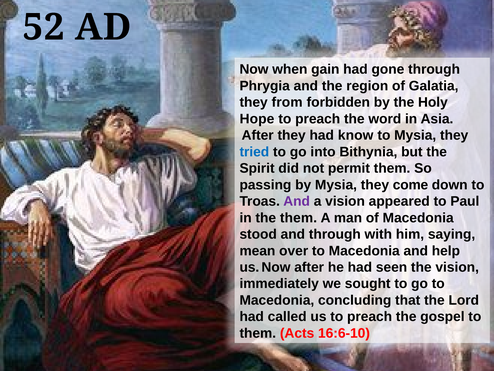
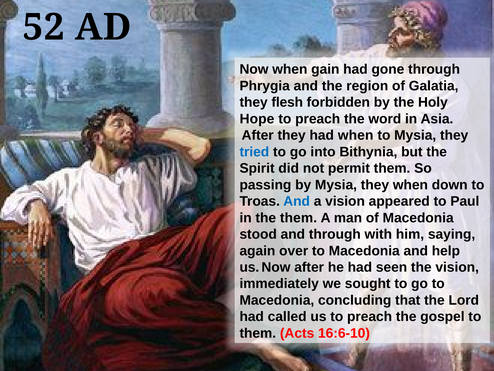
from: from -> flesh
had know: know -> when
they come: come -> when
And at (297, 201) colour: purple -> blue
mean: mean -> again
